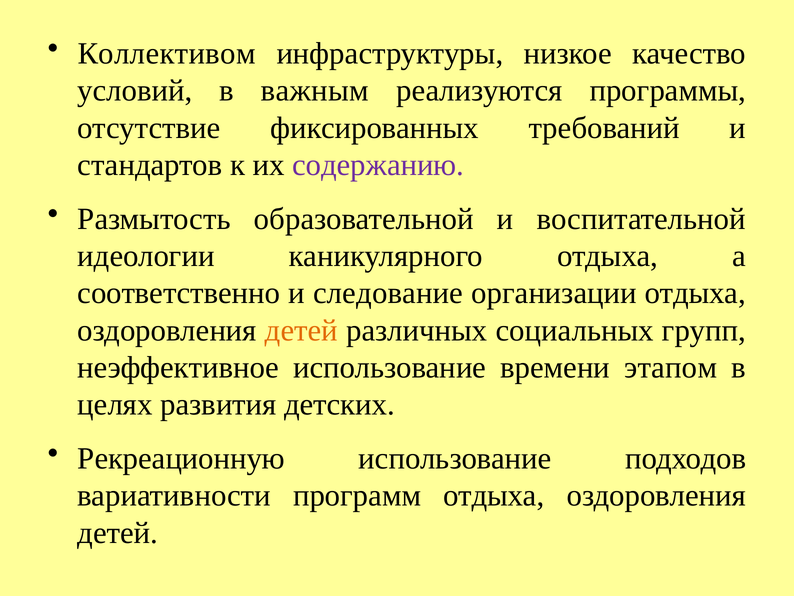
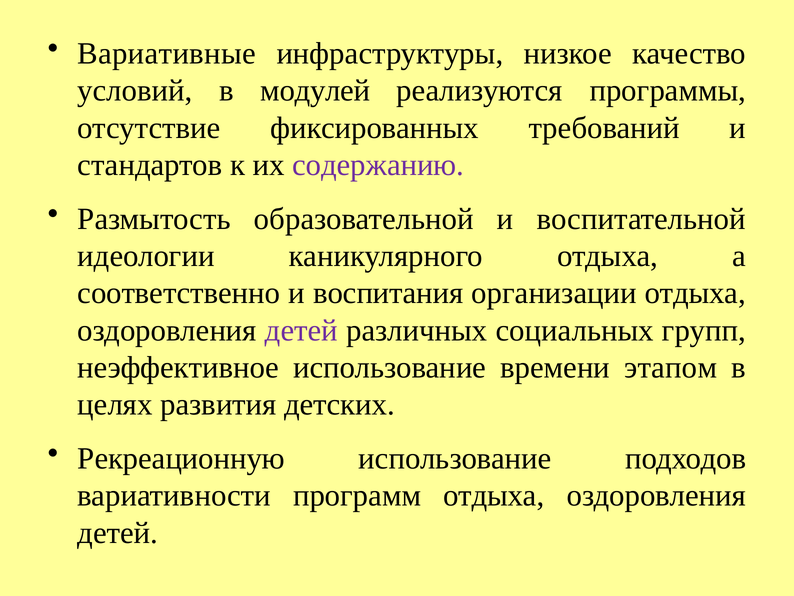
Коллективом: Коллективом -> Вариативные
важным: важным -> модулей
следование: следование -> воспитания
детей at (301, 330) colour: orange -> purple
